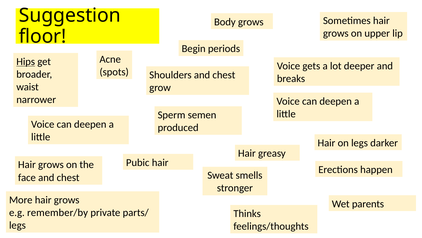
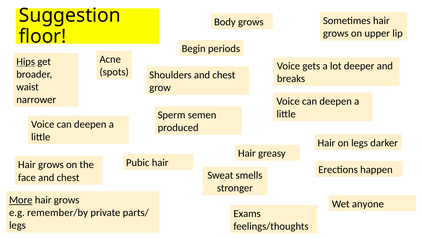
More underline: none -> present
parents: parents -> anyone
Thinks: Thinks -> Exams
